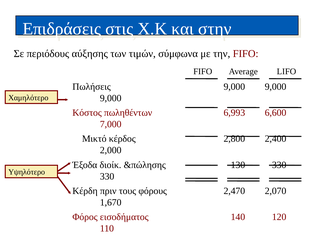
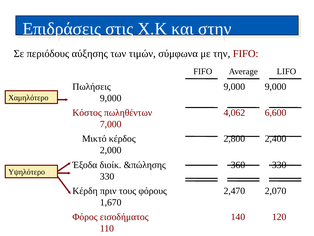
6,993: 6,993 -> 4,062
130: 130 -> 360
